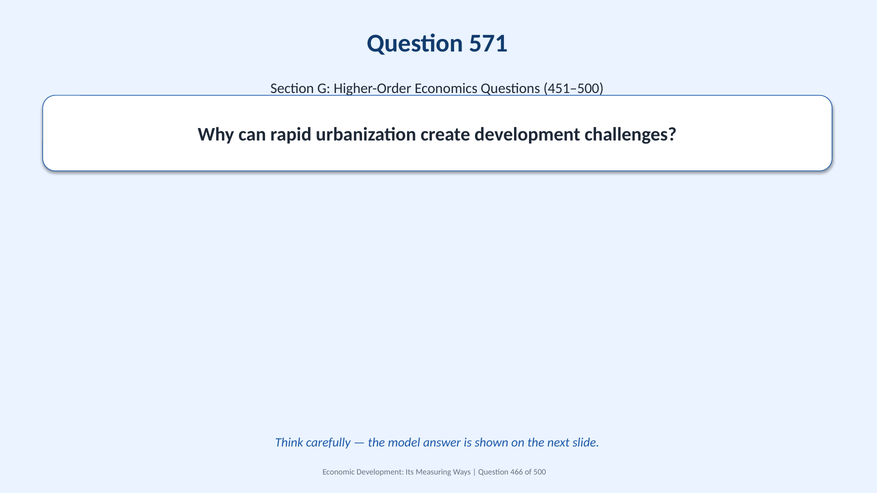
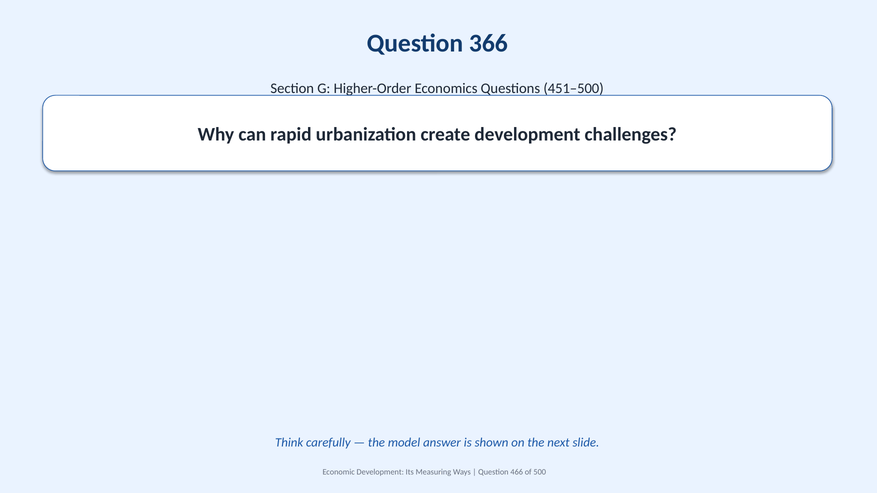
571: 571 -> 366
